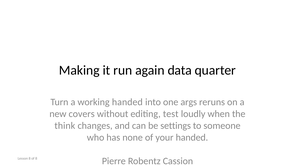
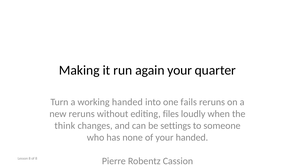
again data: data -> your
args: args -> fails
new covers: covers -> reruns
test: test -> files
